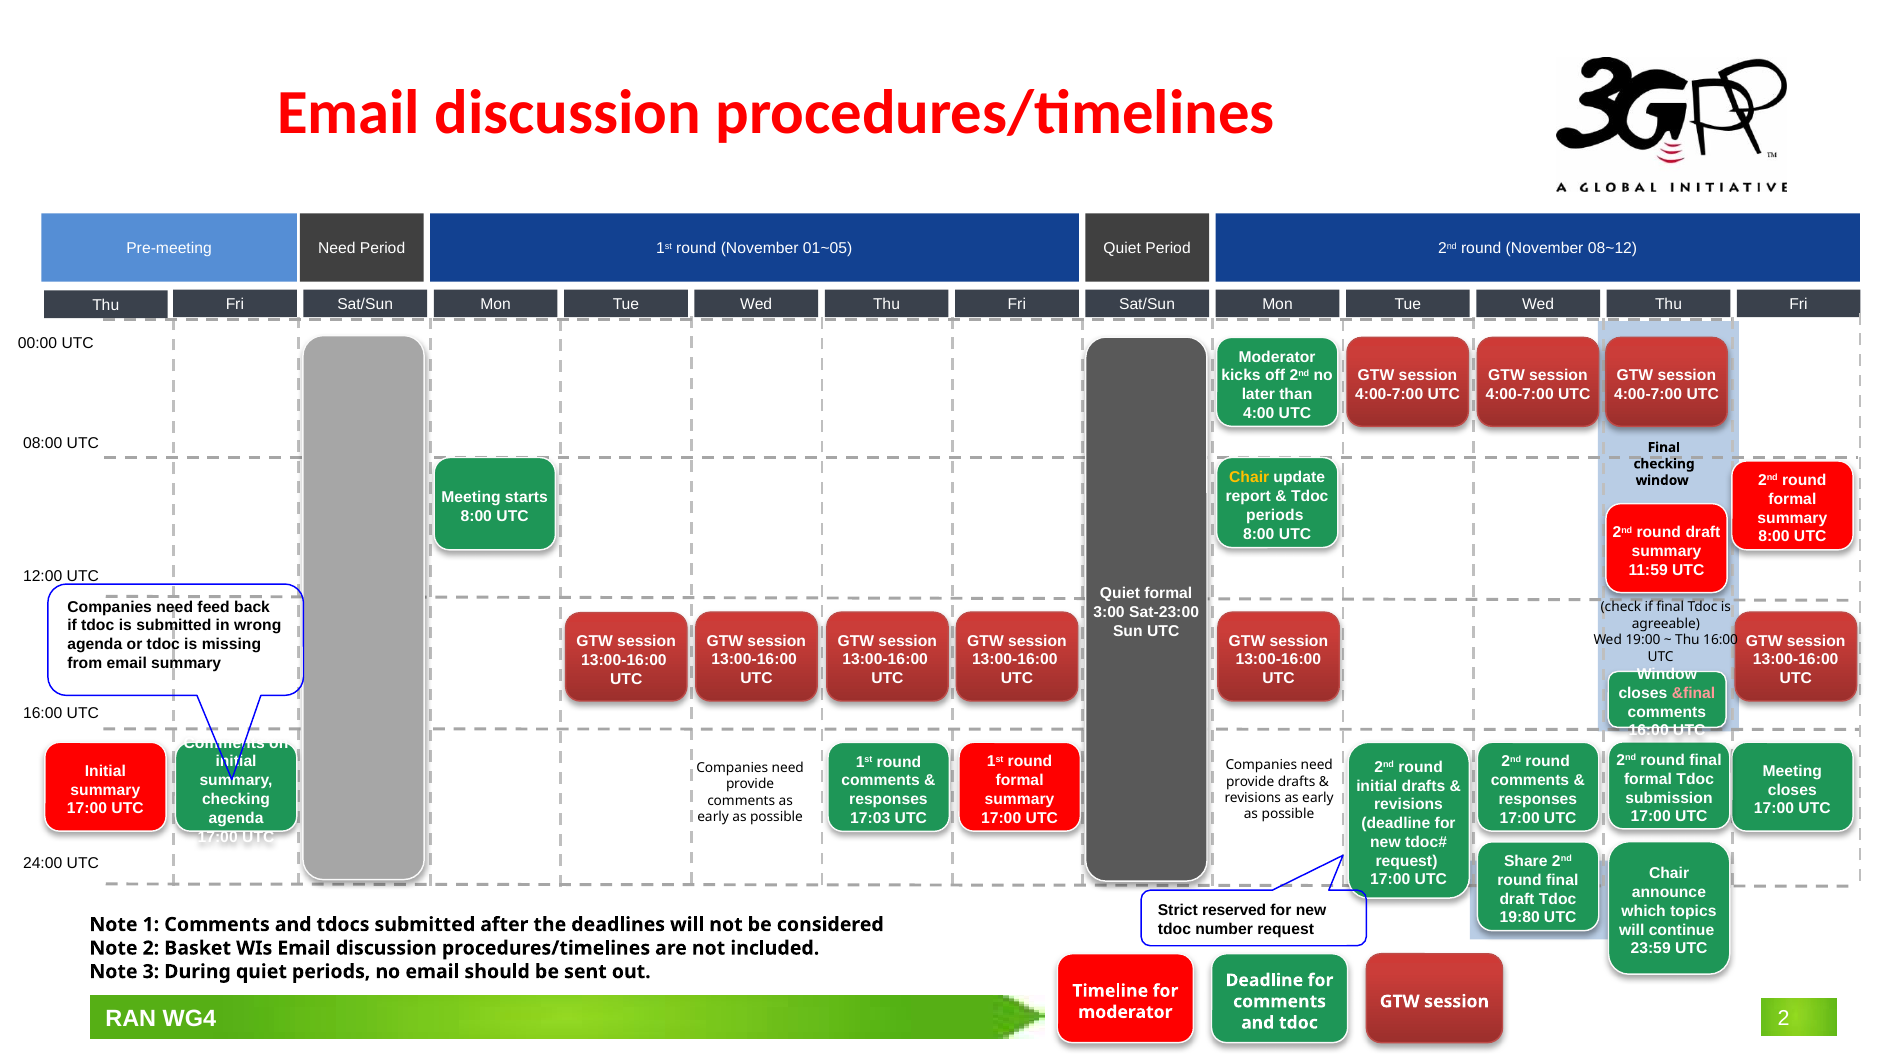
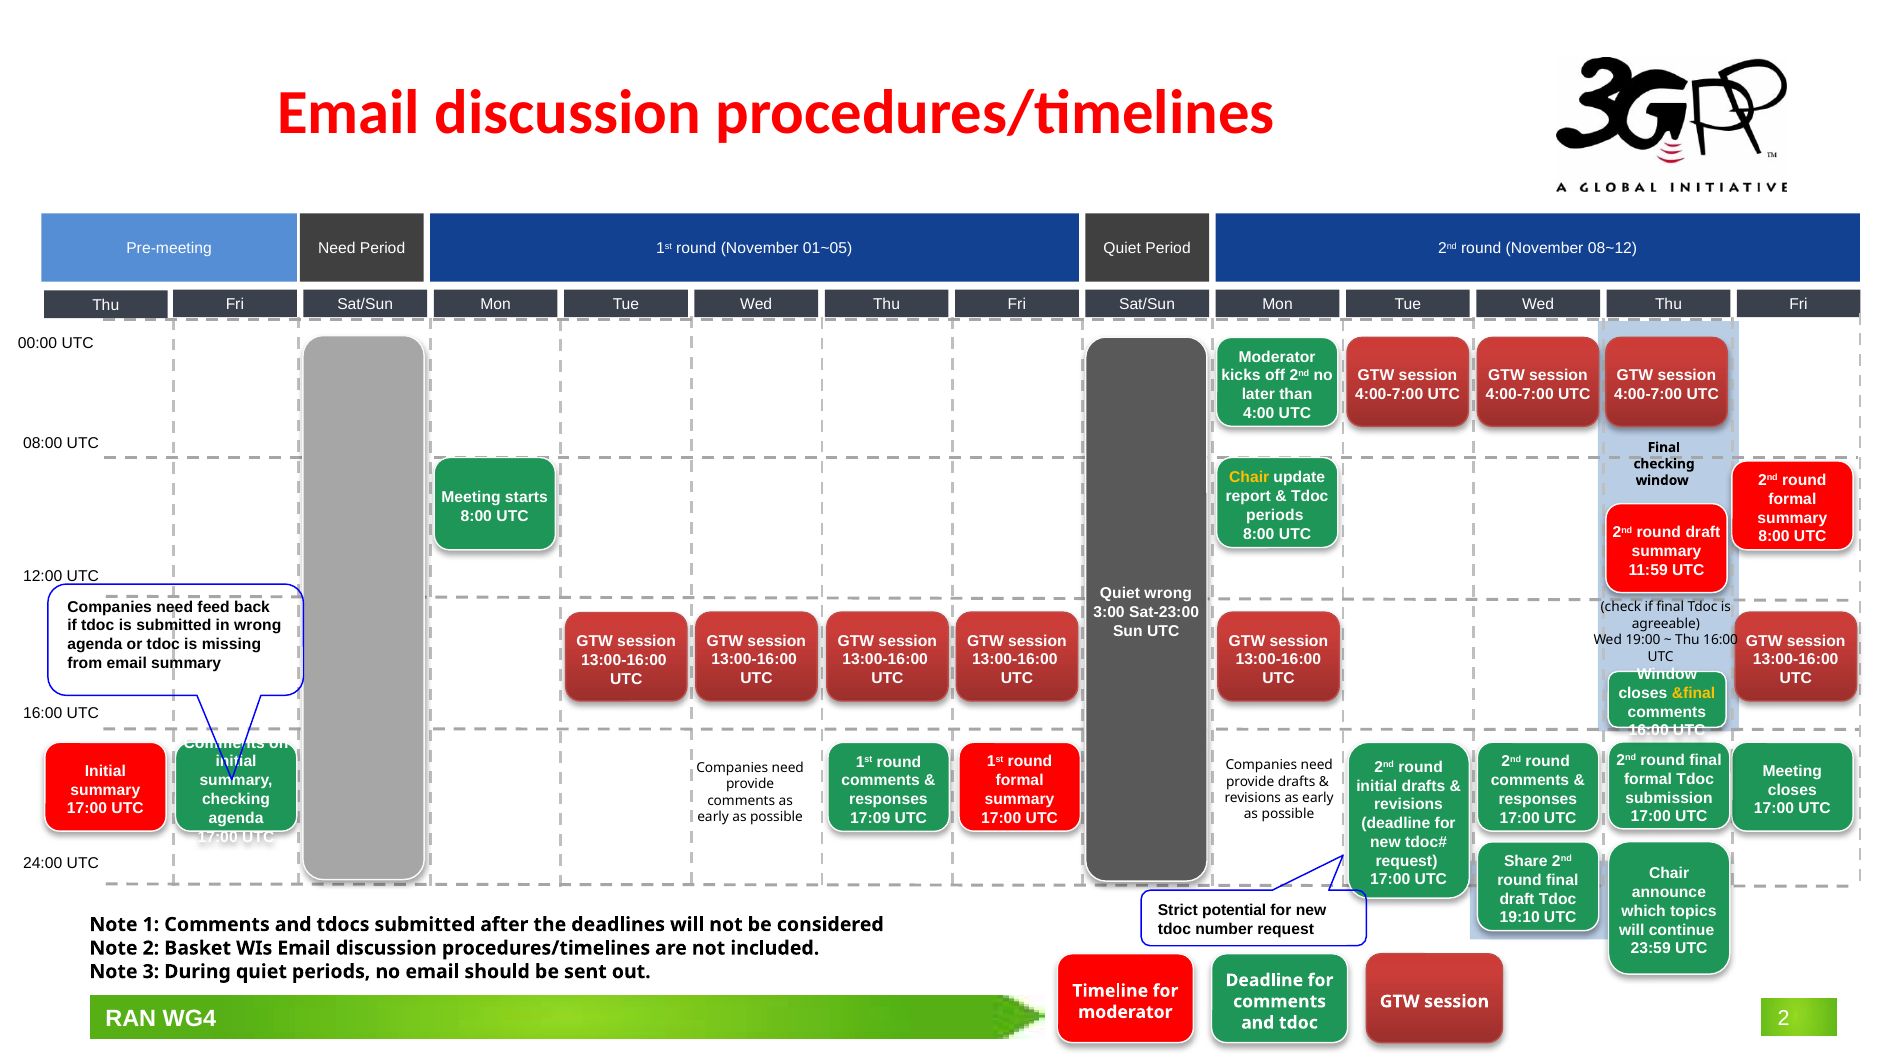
Quiet formal: formal -> wrong
&final colour: pink -> yellow
17:03: 17:03 -> 17:09
reserved: reserved -> potential
19:80: 19:80 -> 19:10
